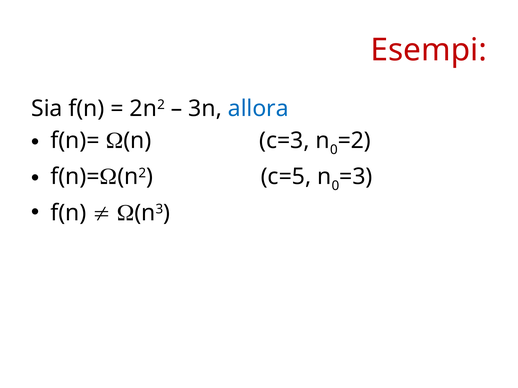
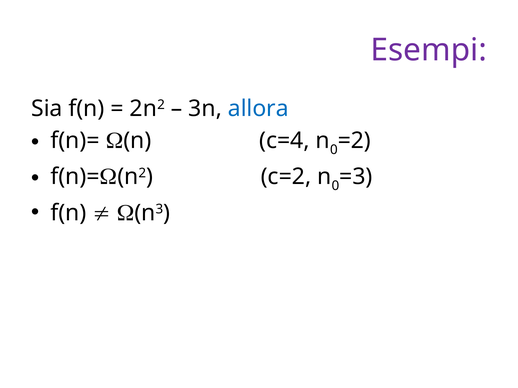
Esempi colour: red -> purple
c=3: c=3 -> c=4
c=5: c=5 -> c=2
